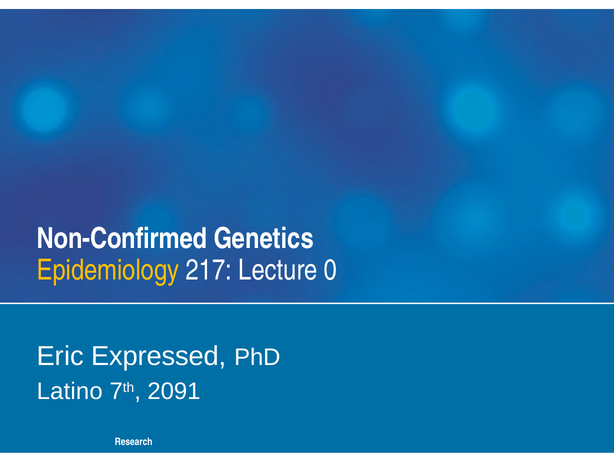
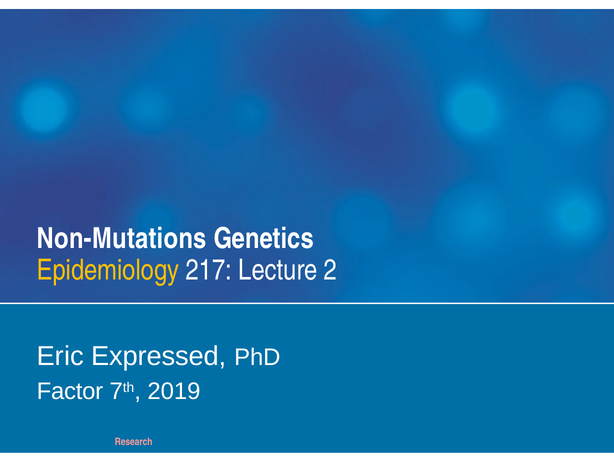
Non-Confirmed: Non-Confirmed -> Non-Mutations
0: 0 -> 2
Latino: Latino -> Factor
2091: 2091 -> 2019
Research colour: white -> pink
